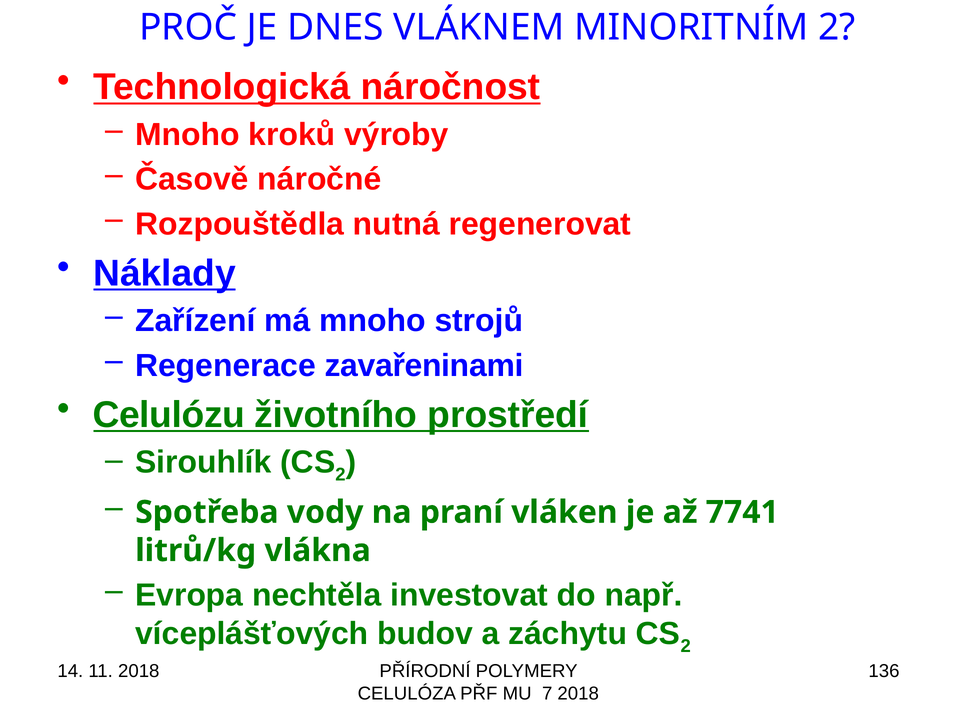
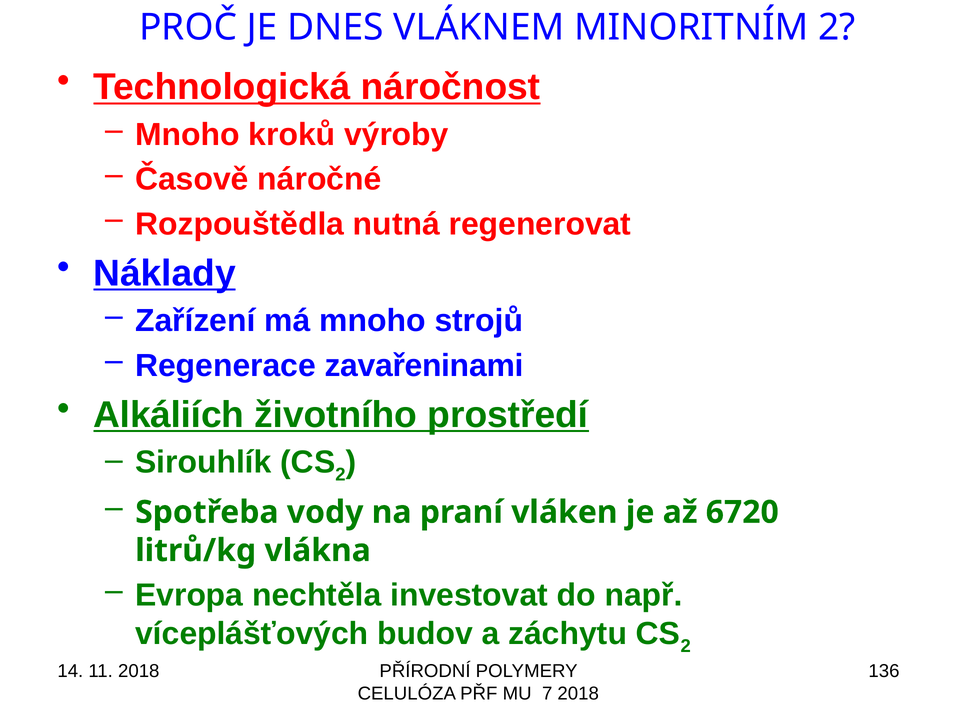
Celulózu: Celulózu -> Alkáliích
7741: 7741 -> 6720
